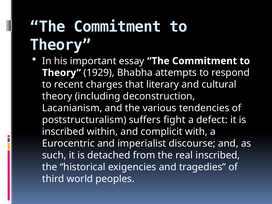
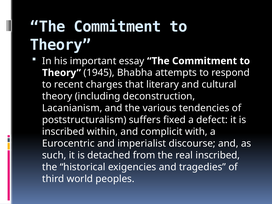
1929: 1929 -> 1945
fight: fight -> fixed
